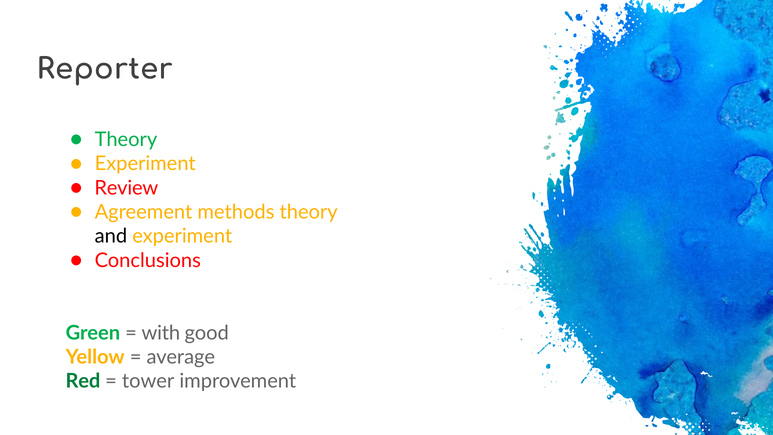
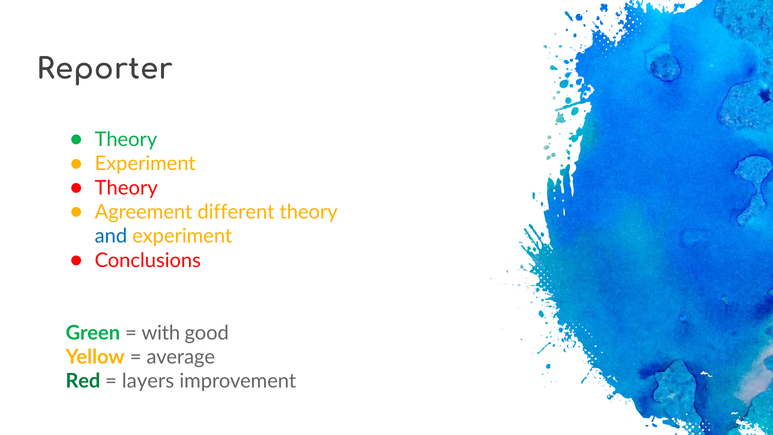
Review at (126, 188): Review -> Theory
methods: methods -> different
and colour: black -> blue
tower: tower -> layers
